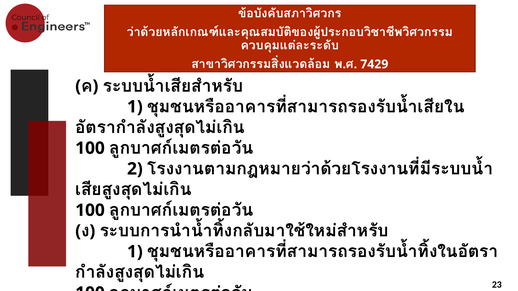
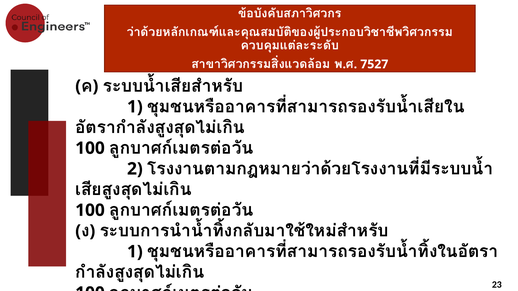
7429: 7429 -> 7527
